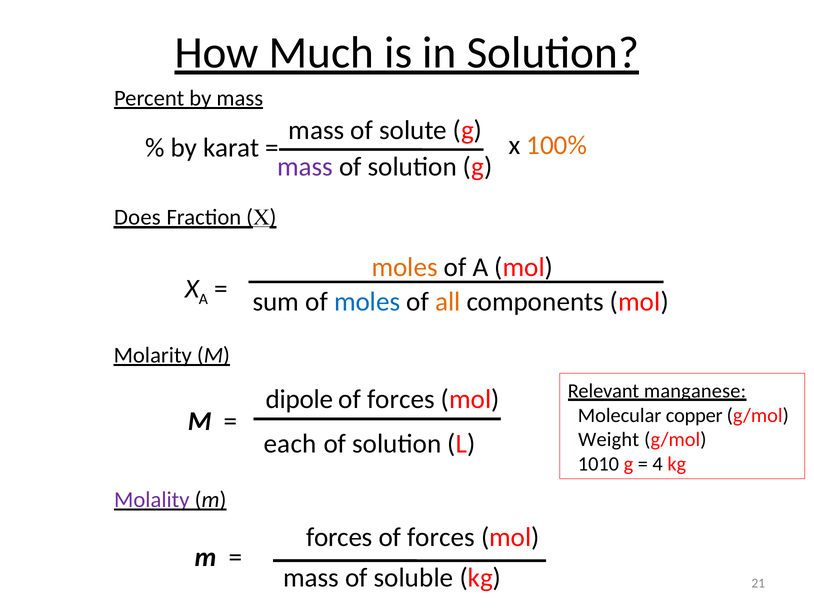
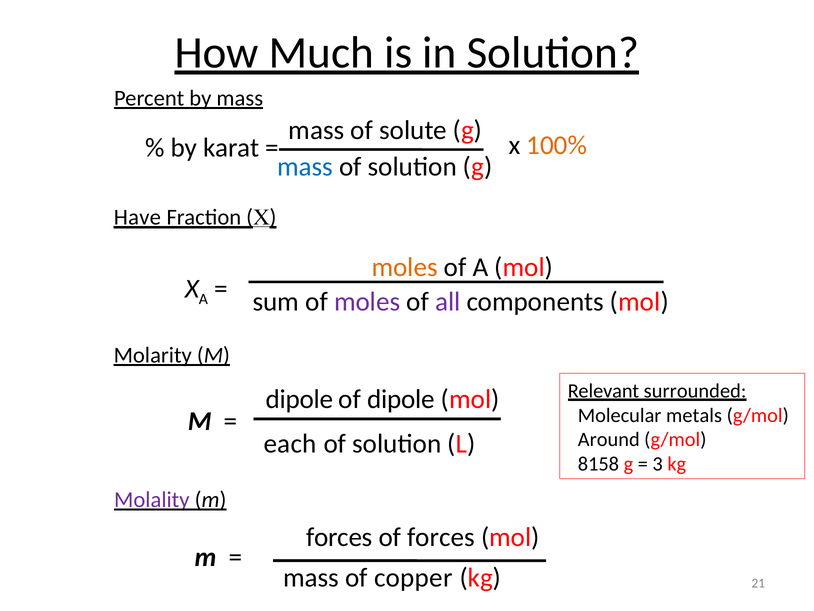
mass at (305, 166) colour: purple -> blue
Does: Does -> Have
moles at (367, 302) colour: blue -> purple
all colour: orange -> purple
manganese: manganese -> surrounded
forces at (401, 399): forces -> dipole
copper: copper -> metals
Weight: Weight -> Around
1010: 1010 -> 8158
4: 4 -> 3
soluble: soluble -> copper
